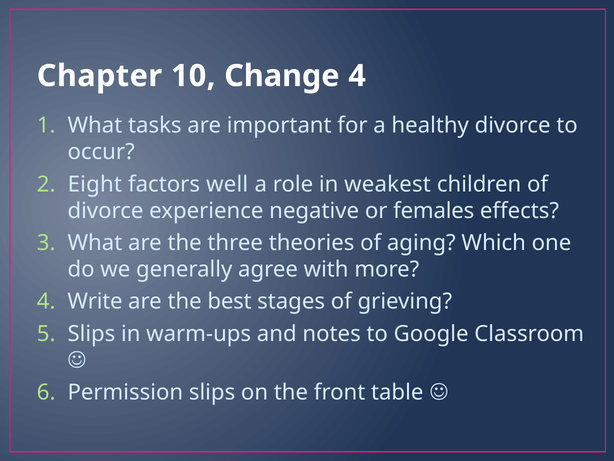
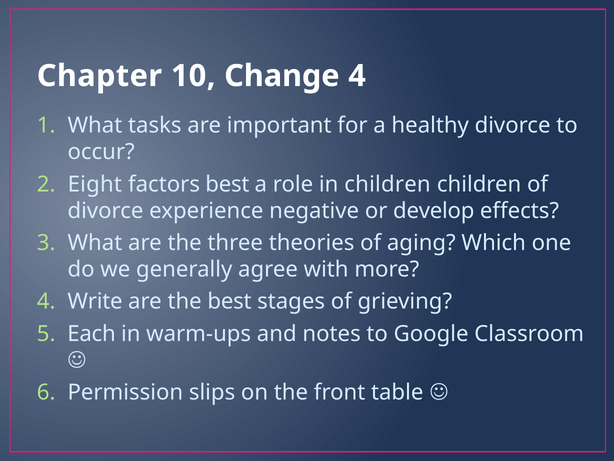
factors well: well -> best
in weakest: weakest -> children
females: females -> develop
Slips at (91, 333): Slips -> Each
